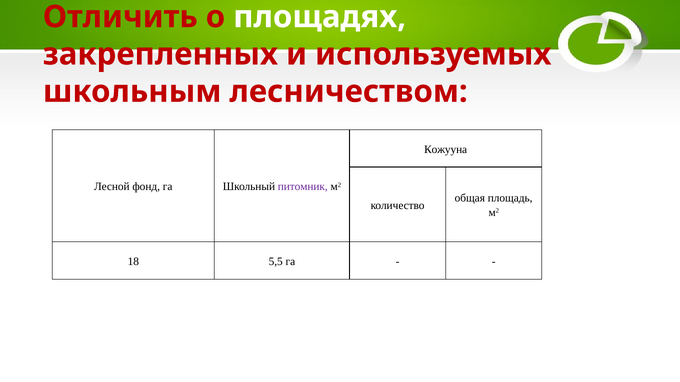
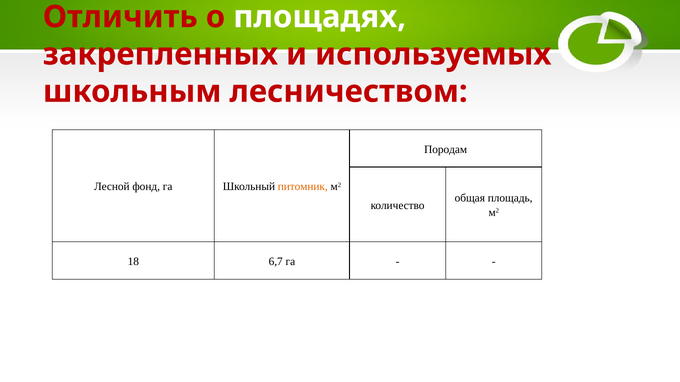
Кожууна: Кожууна -> Породам
питомник colour: purple -> orange
5,5: 5,5 -> 6,7
